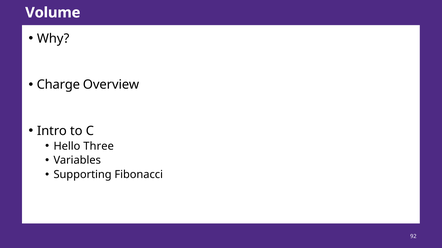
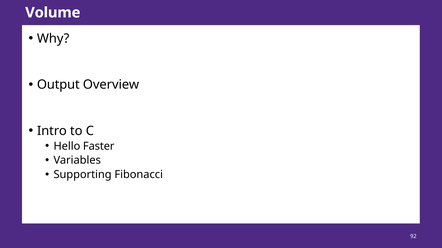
Charge: Charge -> Output
Three: Three -> Faster
